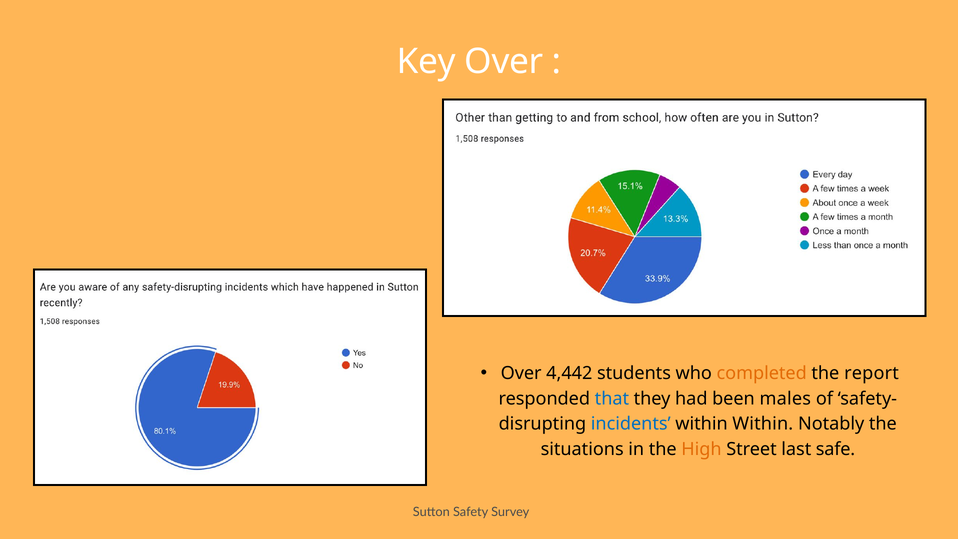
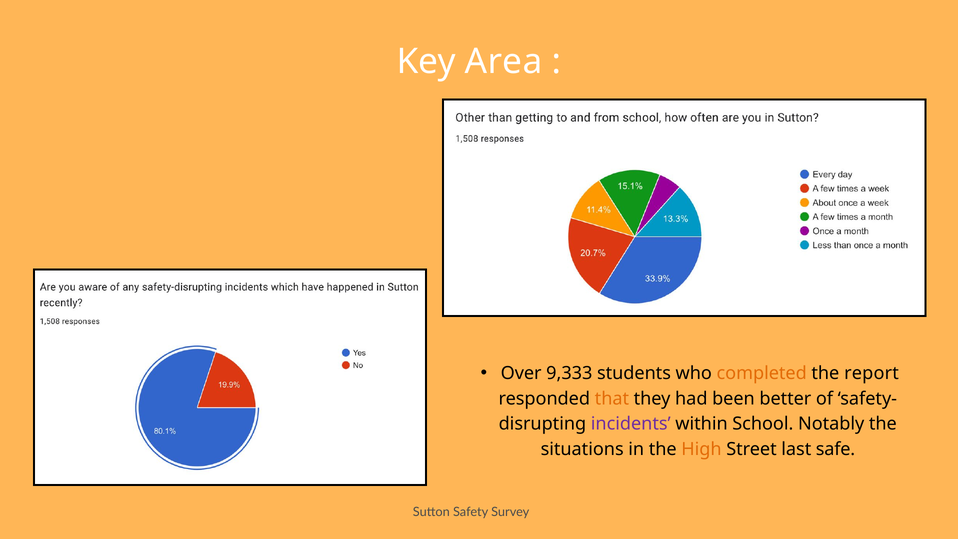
Key Over: Over -> Area
4,442: 4,442 -> 9,333
that colour: blue -> orange
males: males -> better
incidents colour: blue -> purple
within Within: Within -> School
